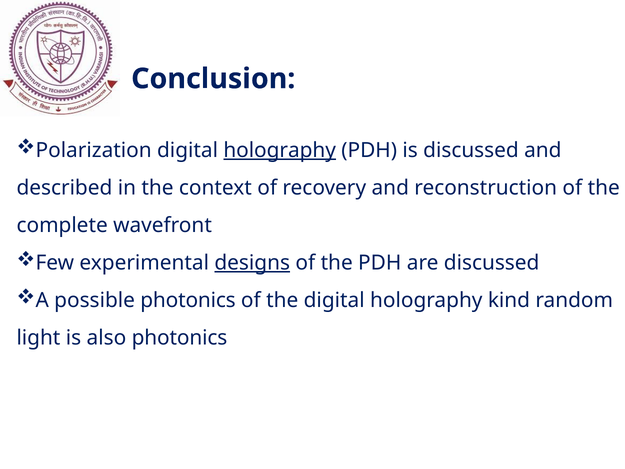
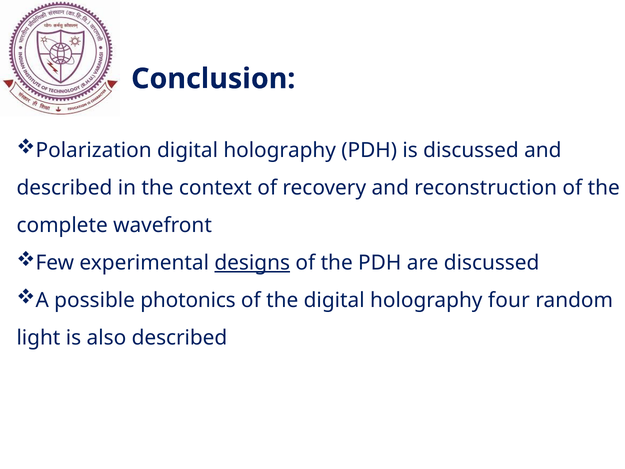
holography at (280, 150) underline: present -> none
kind: kind -> four
also photonics: photonics -> described
